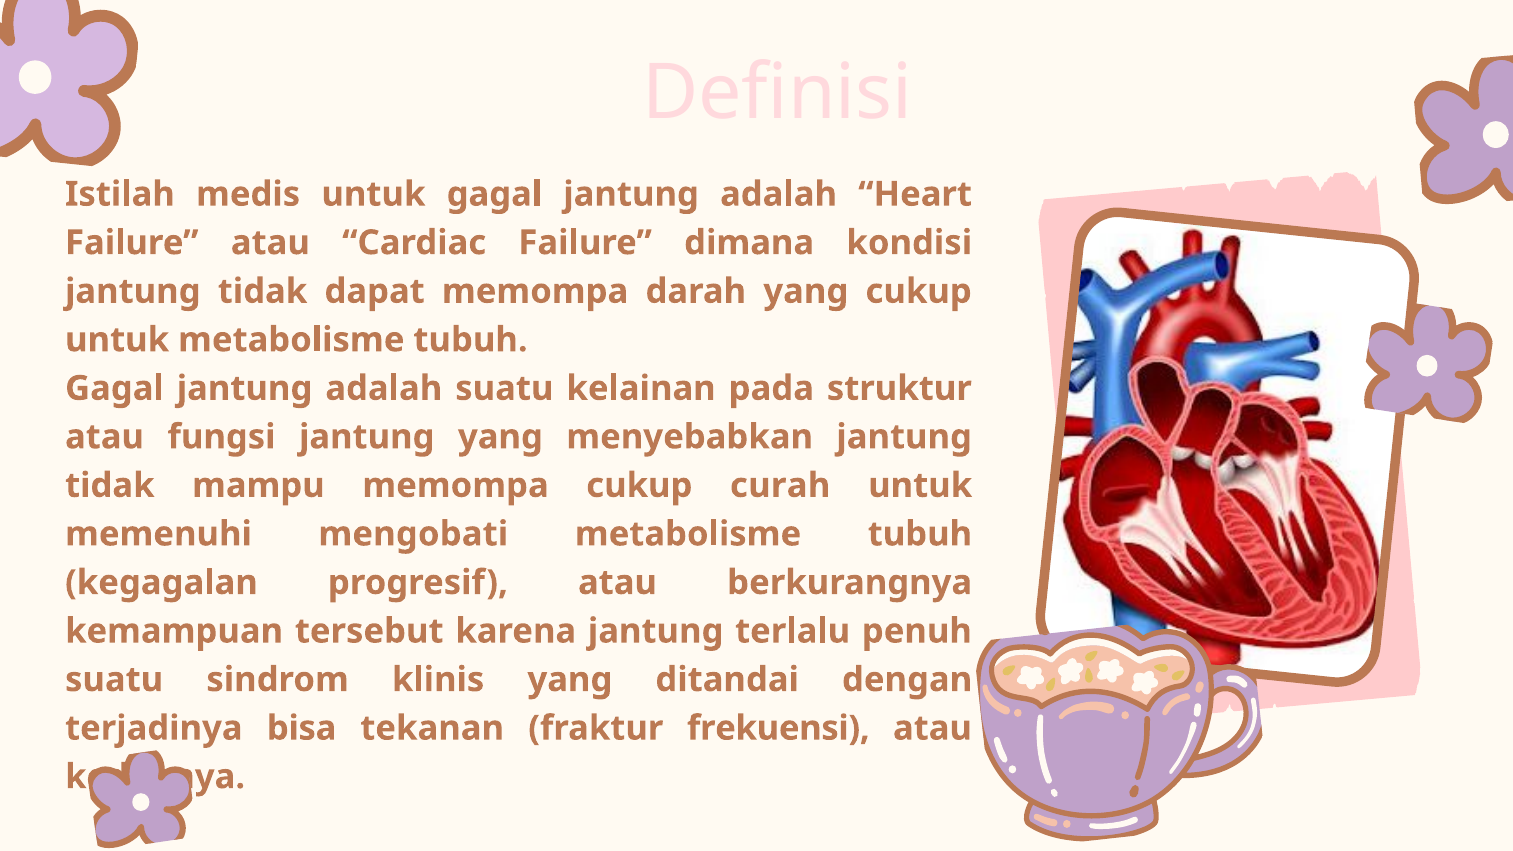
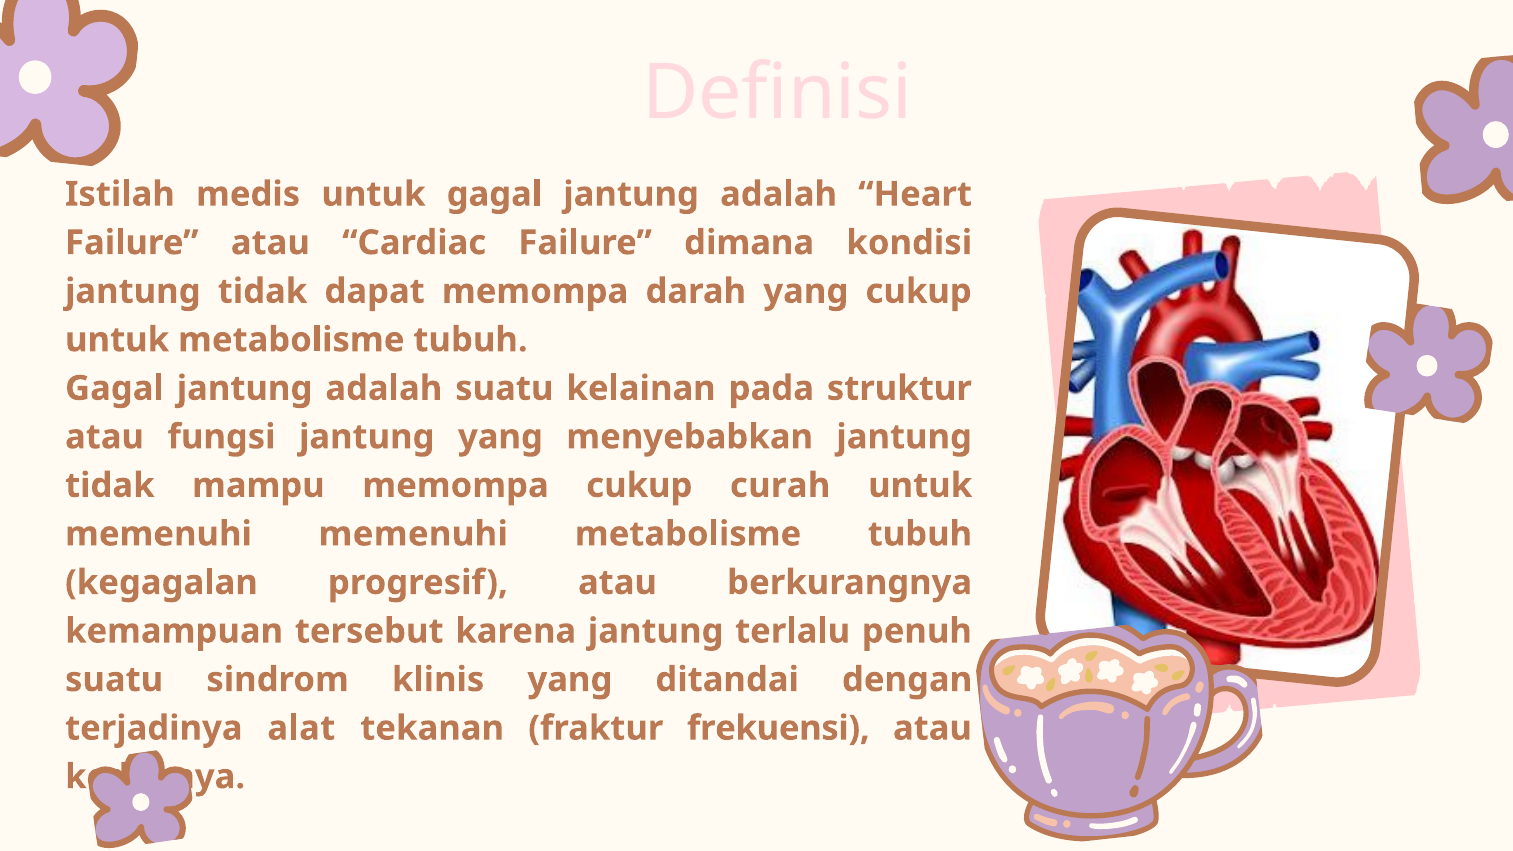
memenuhi mengobati: mengobati -> memenuhi
bisa: bisa -> alat
